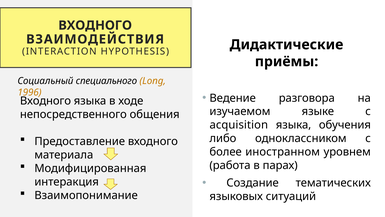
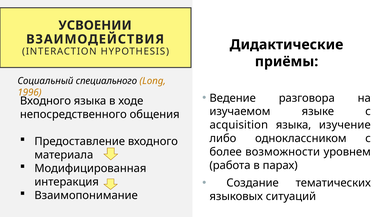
ВХОДНОГО at (95, 25): ВХОДНОГО -> УСВОЕНИИ
обучения: обучения -> изучение
иностранном: иностранном -> возможности
